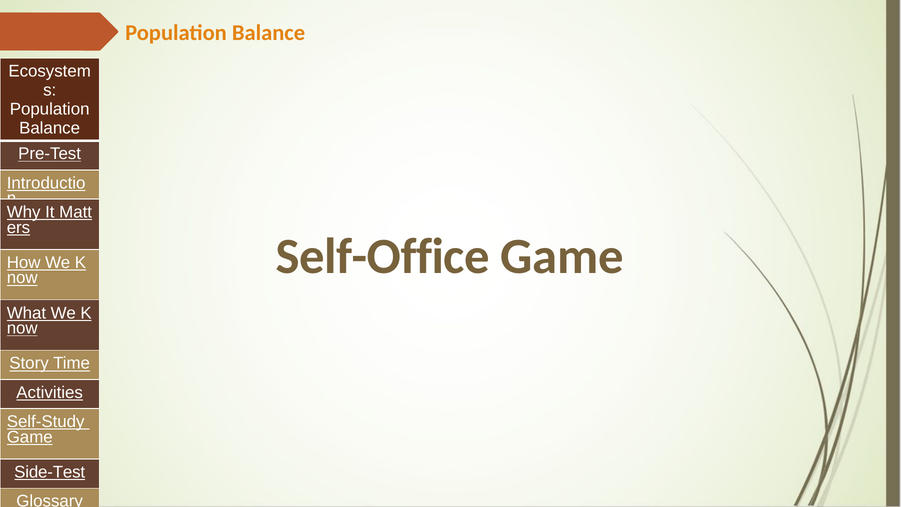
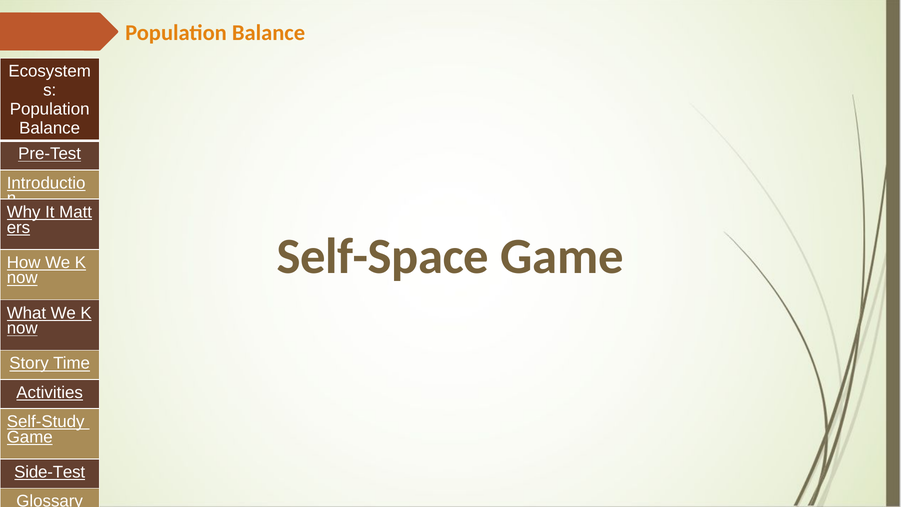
Self-Office: Self-Office -> Self-Space
